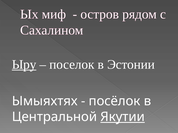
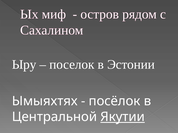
Ыру underline: present -> none
